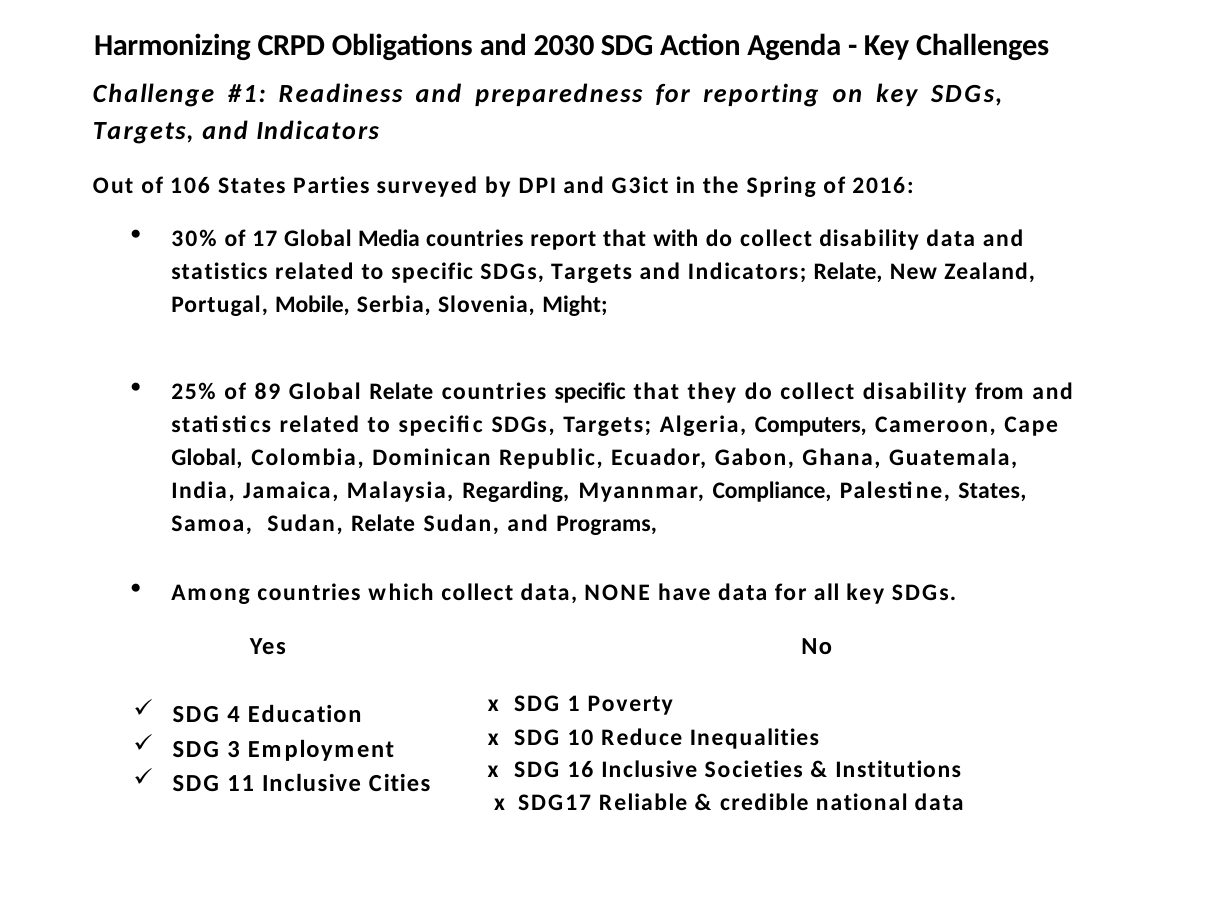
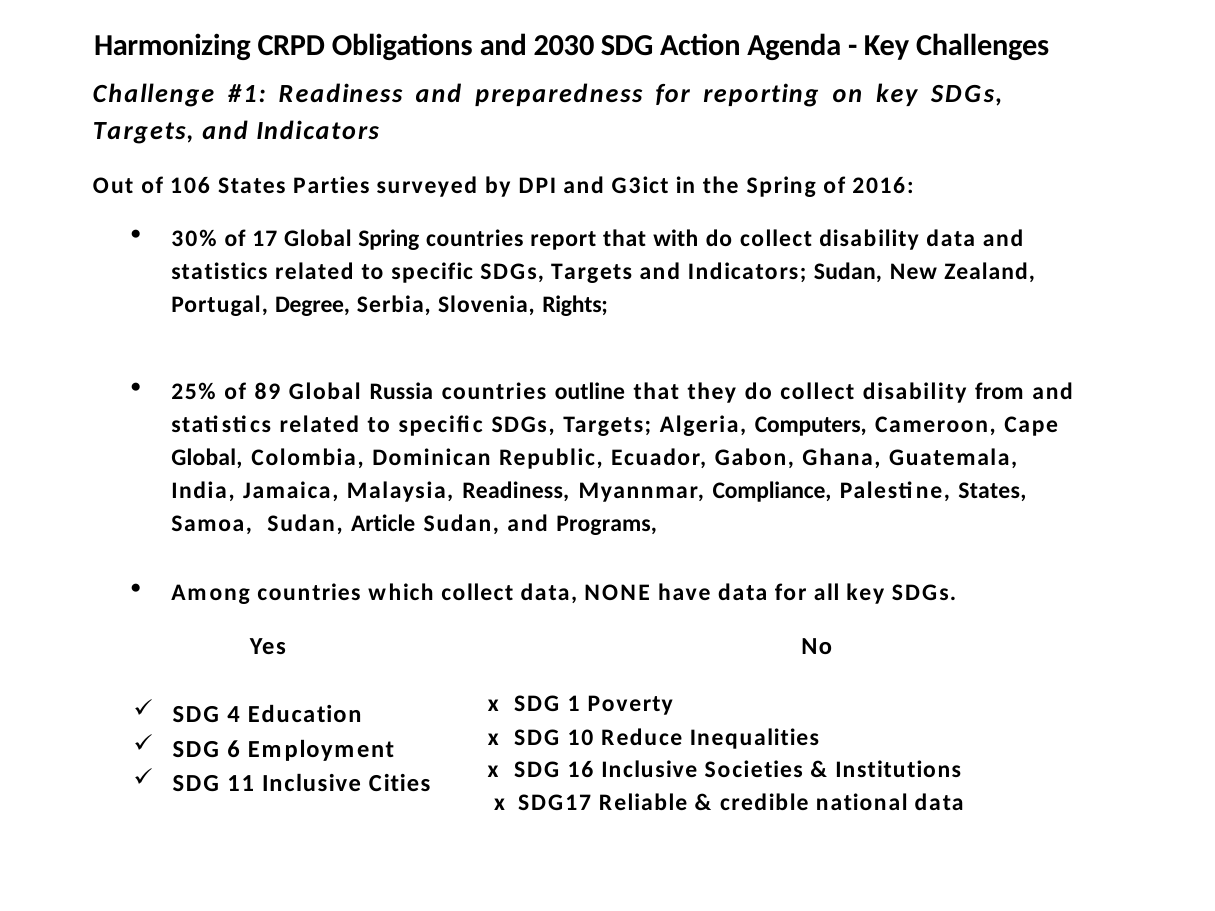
Global Media: Media -> Spring
Indicators Relate: Relate -> Sudan
Mobile: Mobile -> Degree
Might: Might -> Rights
Global Relate: Relate -> Russia
countries specific: specific -> outline
Malaysia Regarding: Regarding -> Readiness
Sudan Relate: Relate -> Article
3: 3 -> 6
